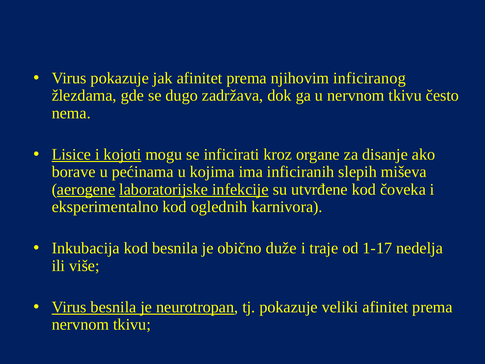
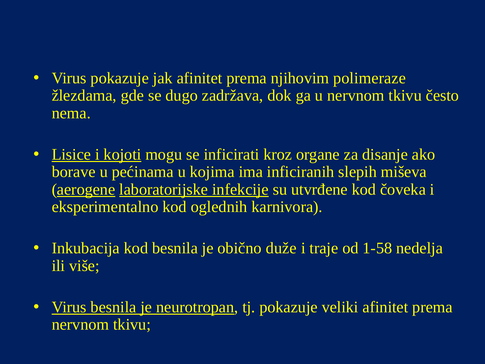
inficiranog: inficiranog -> polimeraze
1-17: 1-17 -> 1-58
